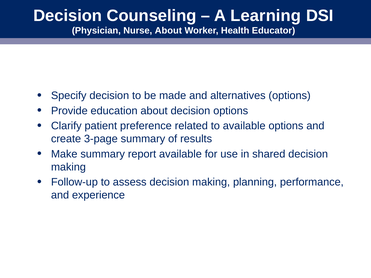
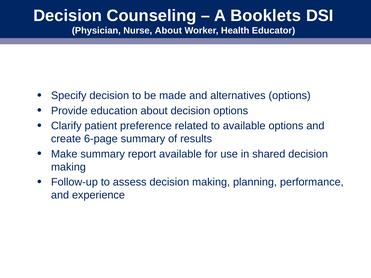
Learning: Learning -> Booklets
3-page: 3-page -> 6-page
